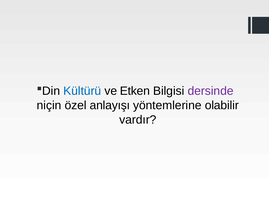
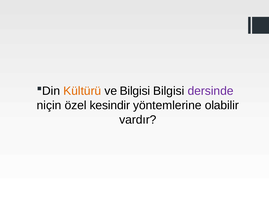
Kültürü colour: blue -> orange
ve Etken: Etken -> Bilgisi
anlayışı: anlayışı -> kesindir
